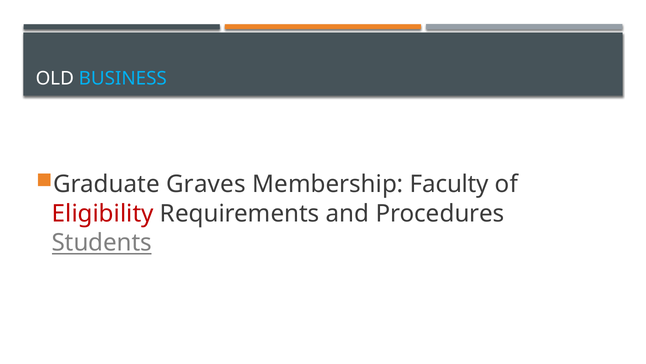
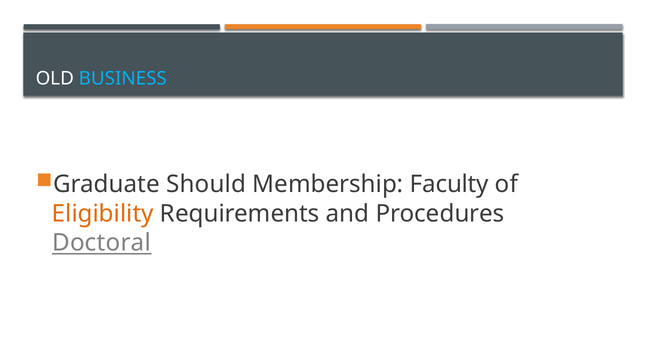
Graves: Graves -> Should
Eligibility colour: red -> orange
Students: Students -> Doctoral
